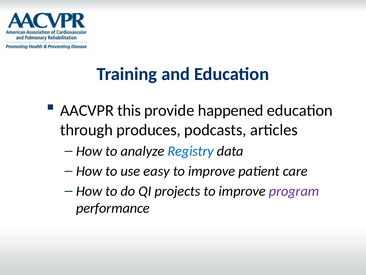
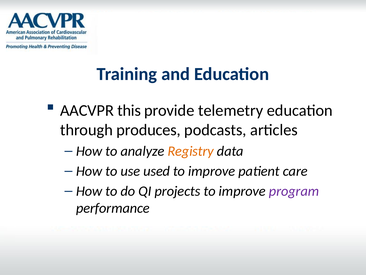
happened: happened -> telemetry
Registry colour: blue -> orange
easy: easy -> used
